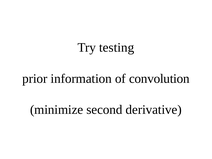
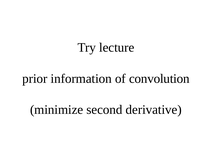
testing: testing -> lecture
